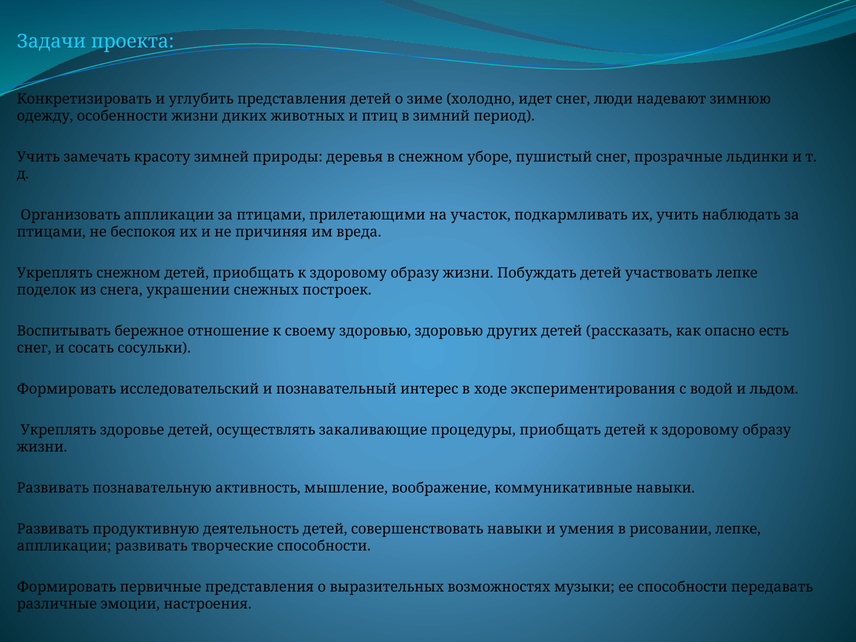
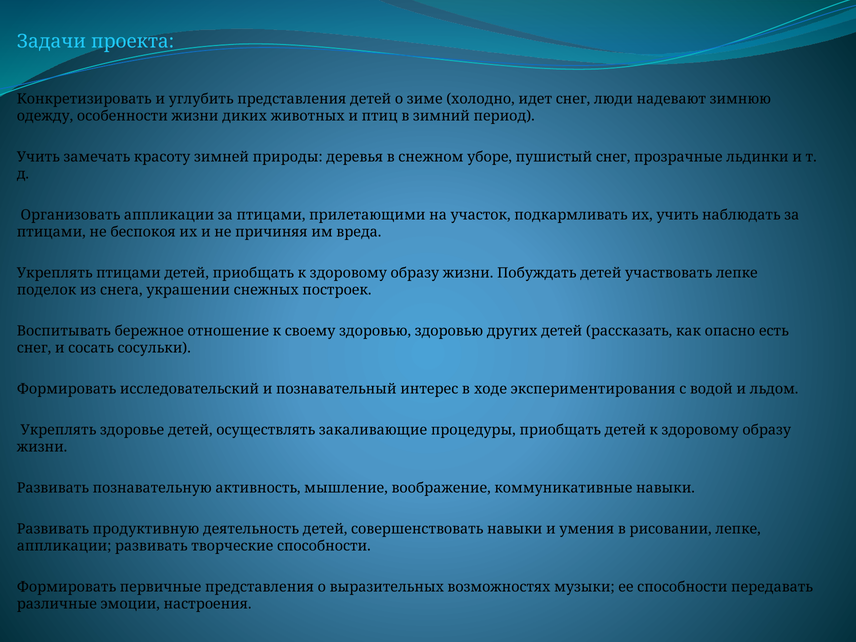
Укреплять снежном: снежном -> птицами
